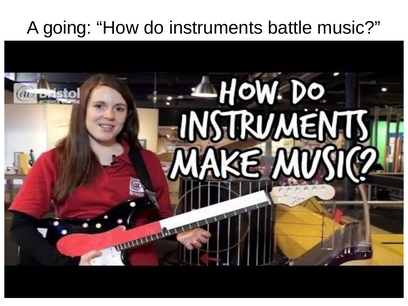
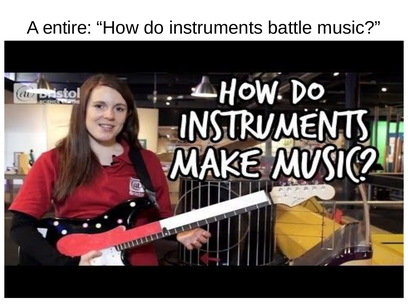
going: going -> entire
